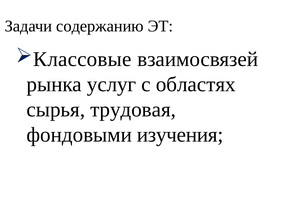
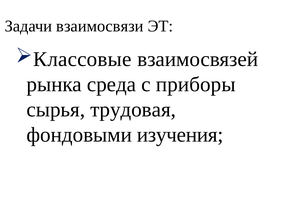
содержанию: содержанию -> взаимосвязи
услуг: услуг -> среда
областях: областях -> приборы
